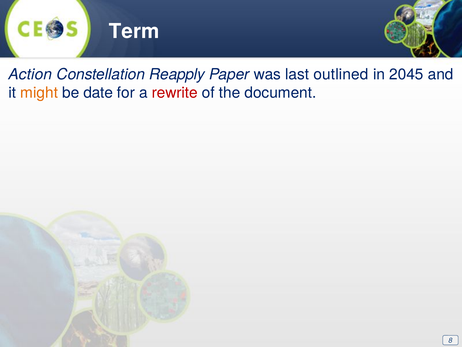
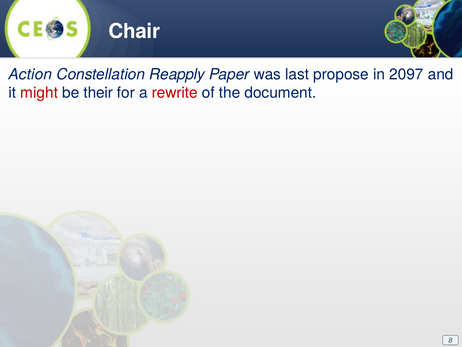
Term: Term -> Chair
outlined: outlined -> propose
2045: 2045 -> 2097
might colour: orange -> red
date: date -> their
